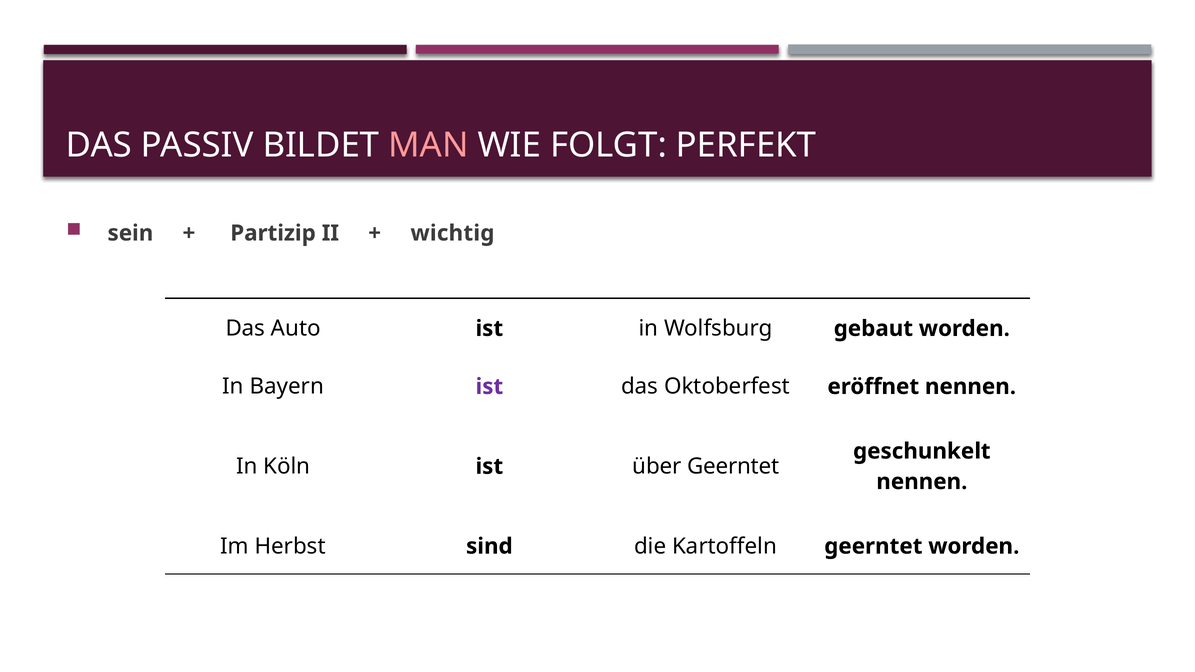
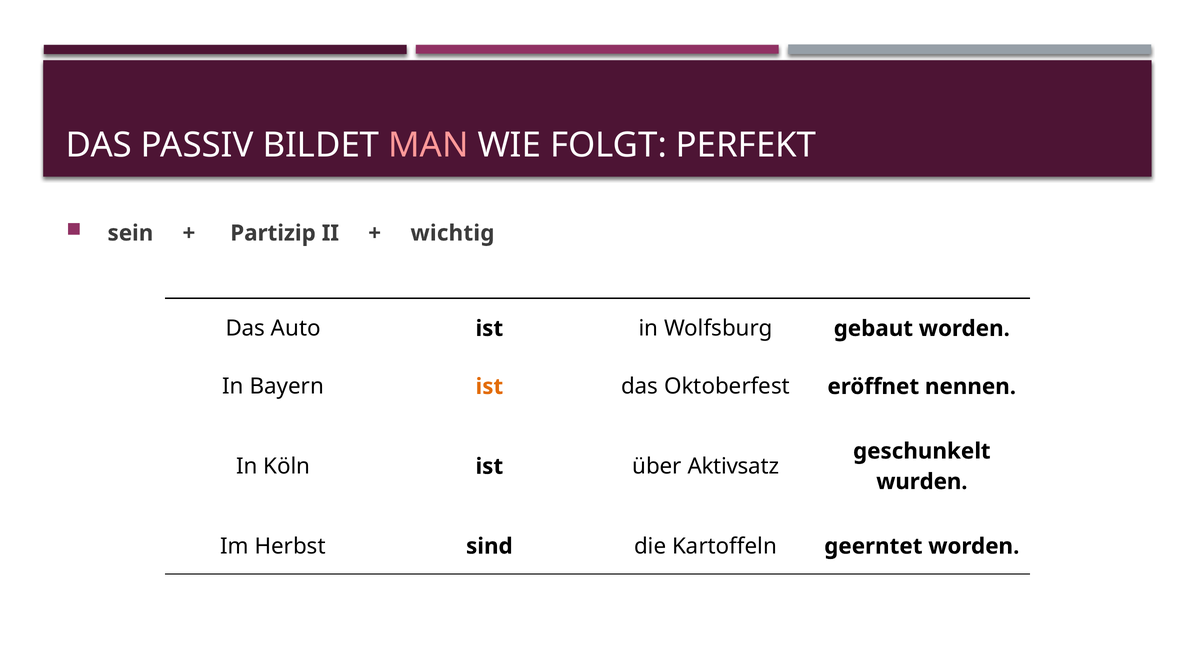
ist at (489, 387) colour: purple -> orange
über Geerntet: Geerntet -> Aktivsatz
nennen at (922, 482): nennen -> wurden
